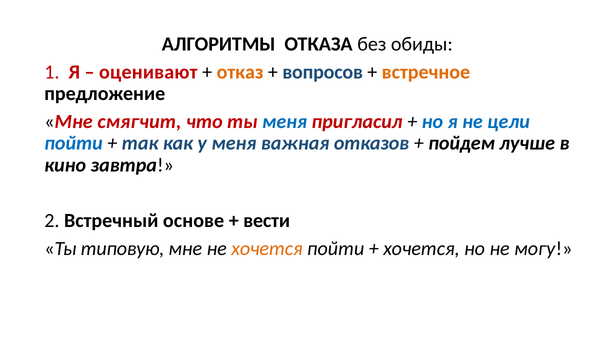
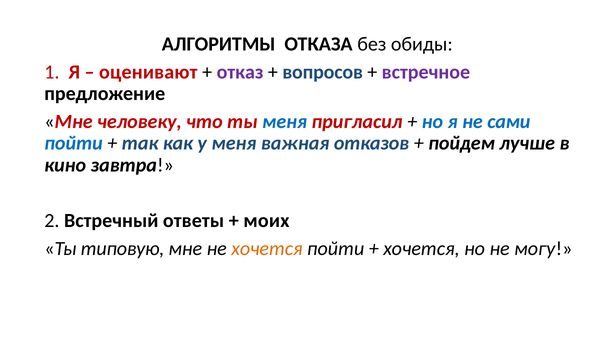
отказ colour: orange -> purple
встречное colour: orange -> purple
смягчит: смягчит -> человеку
цели: цели -> сами
основе: основе -> ответы
вести: вести -> моих
